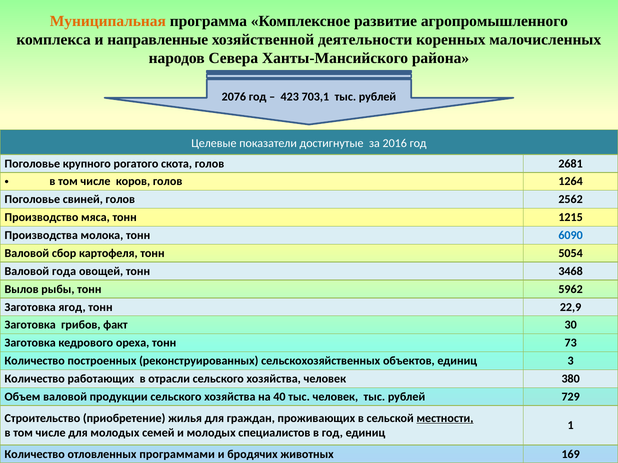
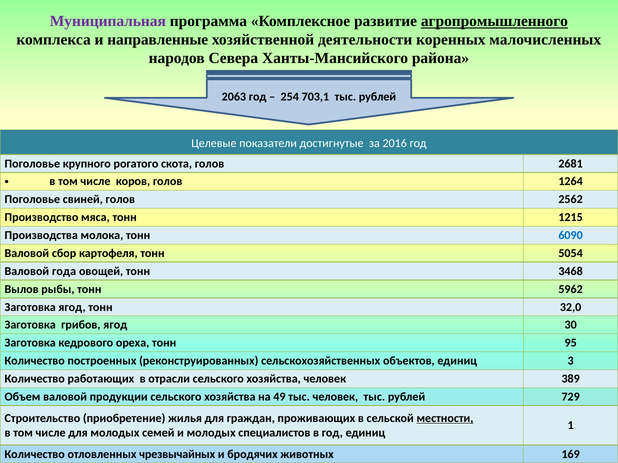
Муниципальная colour: orange -> purple
агропромышленного underline: none -> present
2076: 2076 -> 2063
423: 423 -> 254
22,9: 22,9 -> 32,0
грибов факт: факт -> ягод
73: 73 -> 95
380: 380 -> 389
40: 40 -> 49
программами: программами -> чрезвычайных
